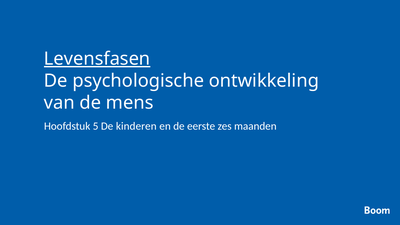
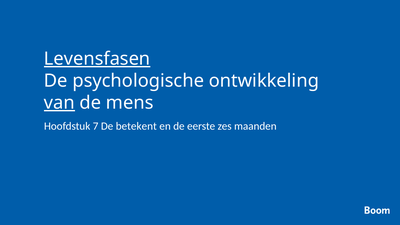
van underline: none -> present
5: 5 -> 7
kinderen: kinderen -> betekent
